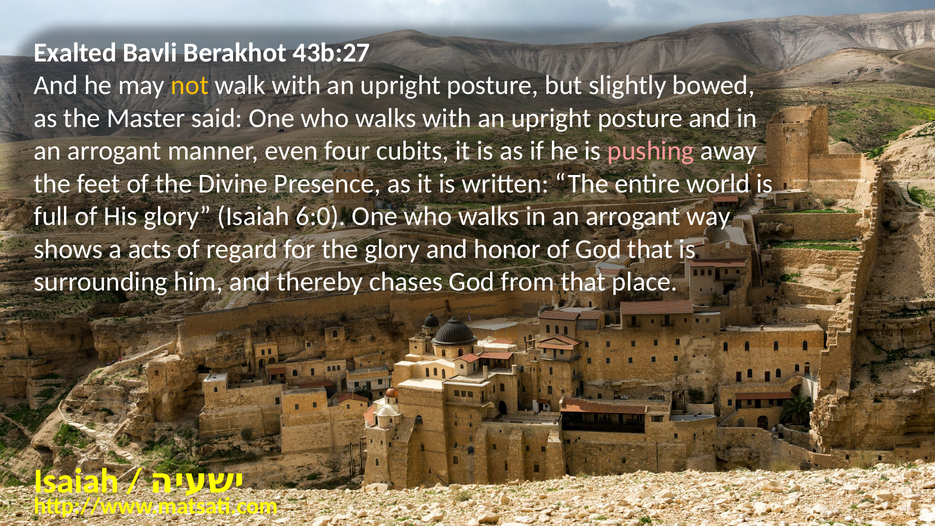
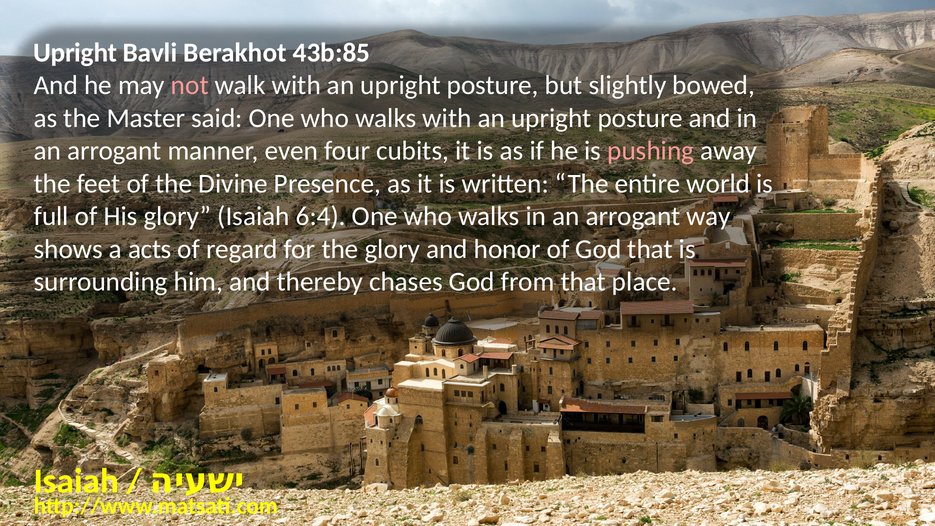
Exalted at (75, 53): Exalted -> Upright
43b:27: 43b:27 -> 43b:85
not colour: yellow -> pink
6:0: 6:0 -> 6:4
